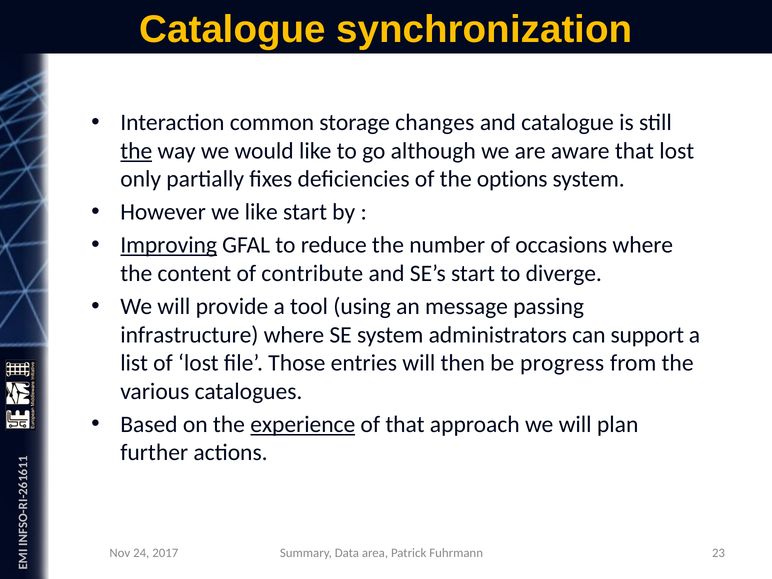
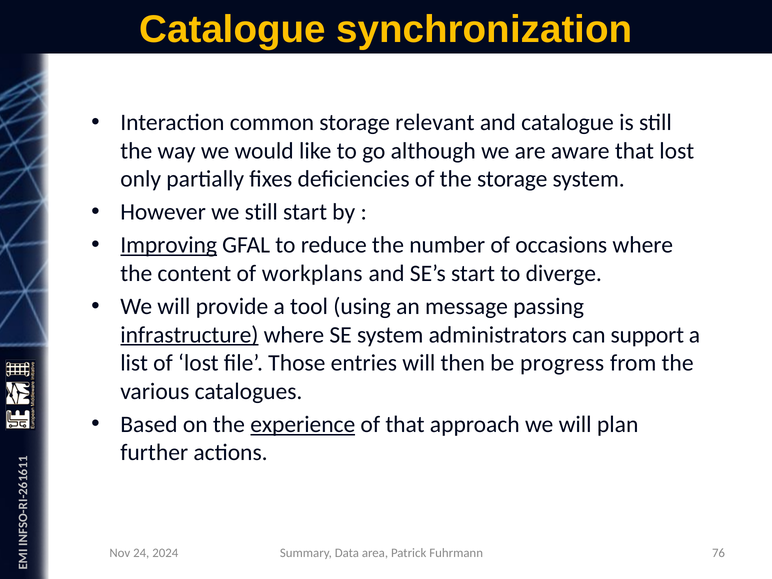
changes: changes -> relevant
the at (136, 151) underline: present -> none
the options: options -> storage
we like: like -> still
contribute: contribute -> workplans
infrastructure underline: none -> present
2017: 2017 -> 2024
23: 23 -> 76
